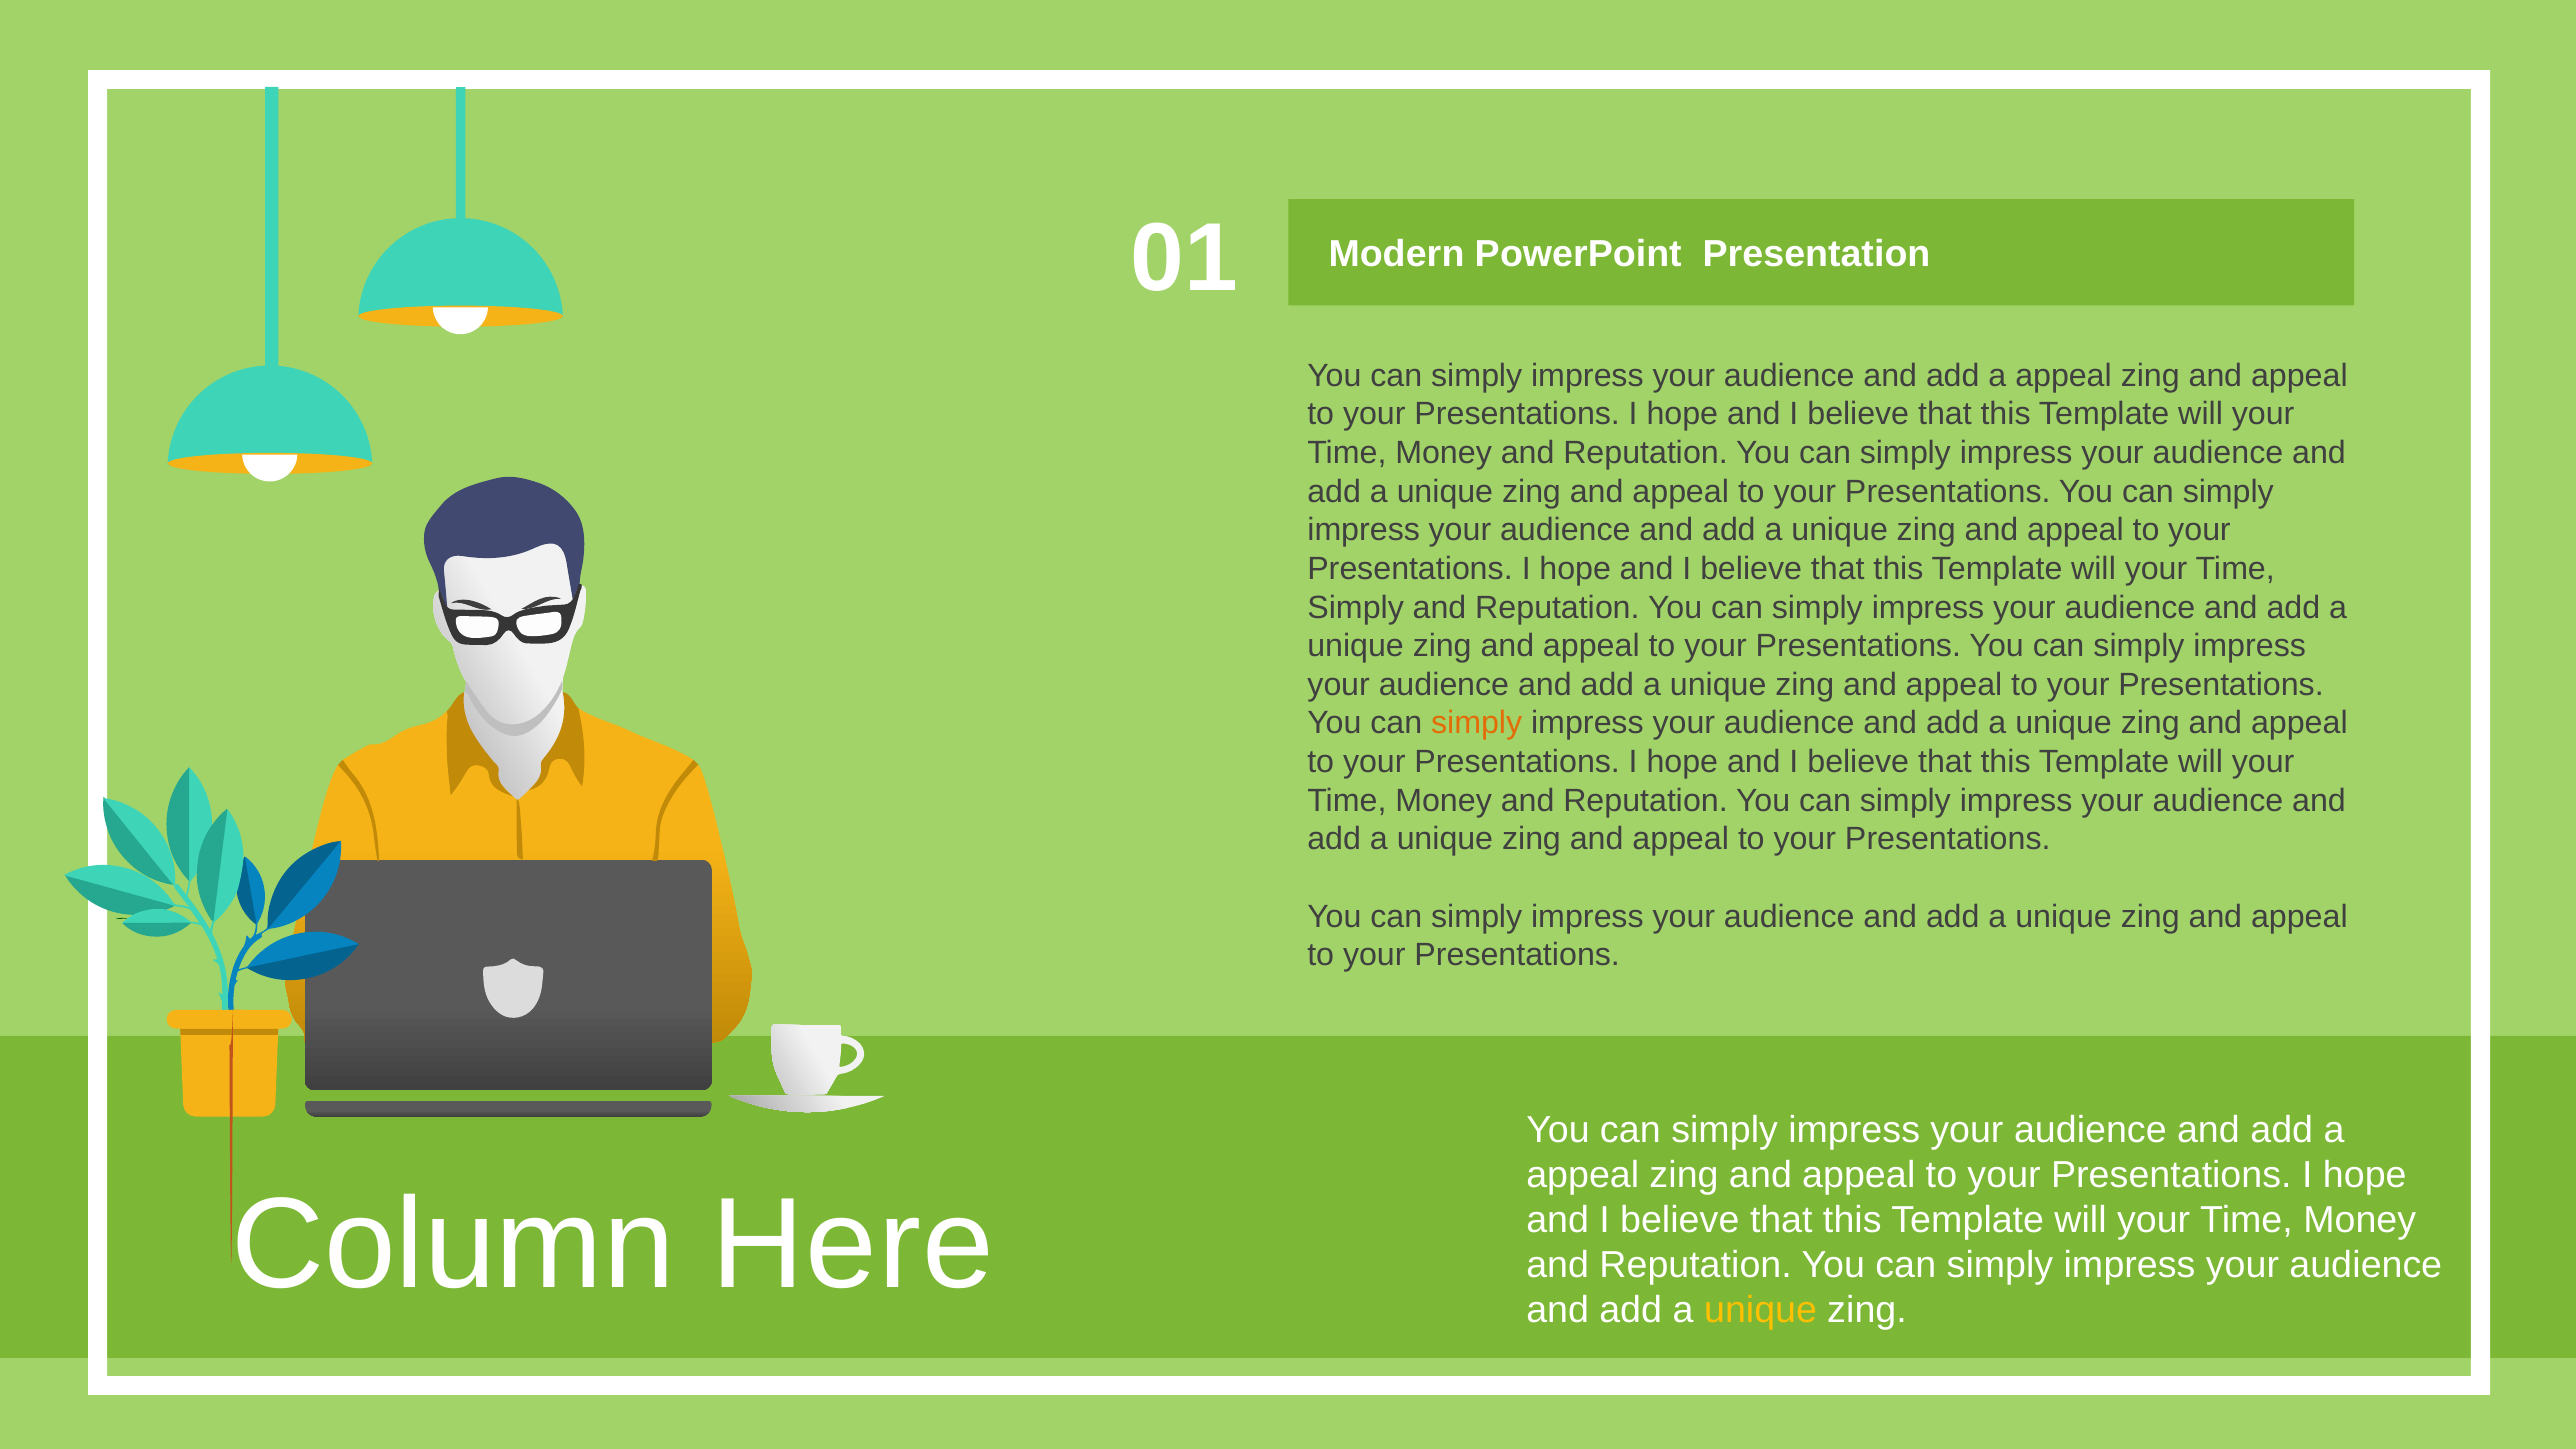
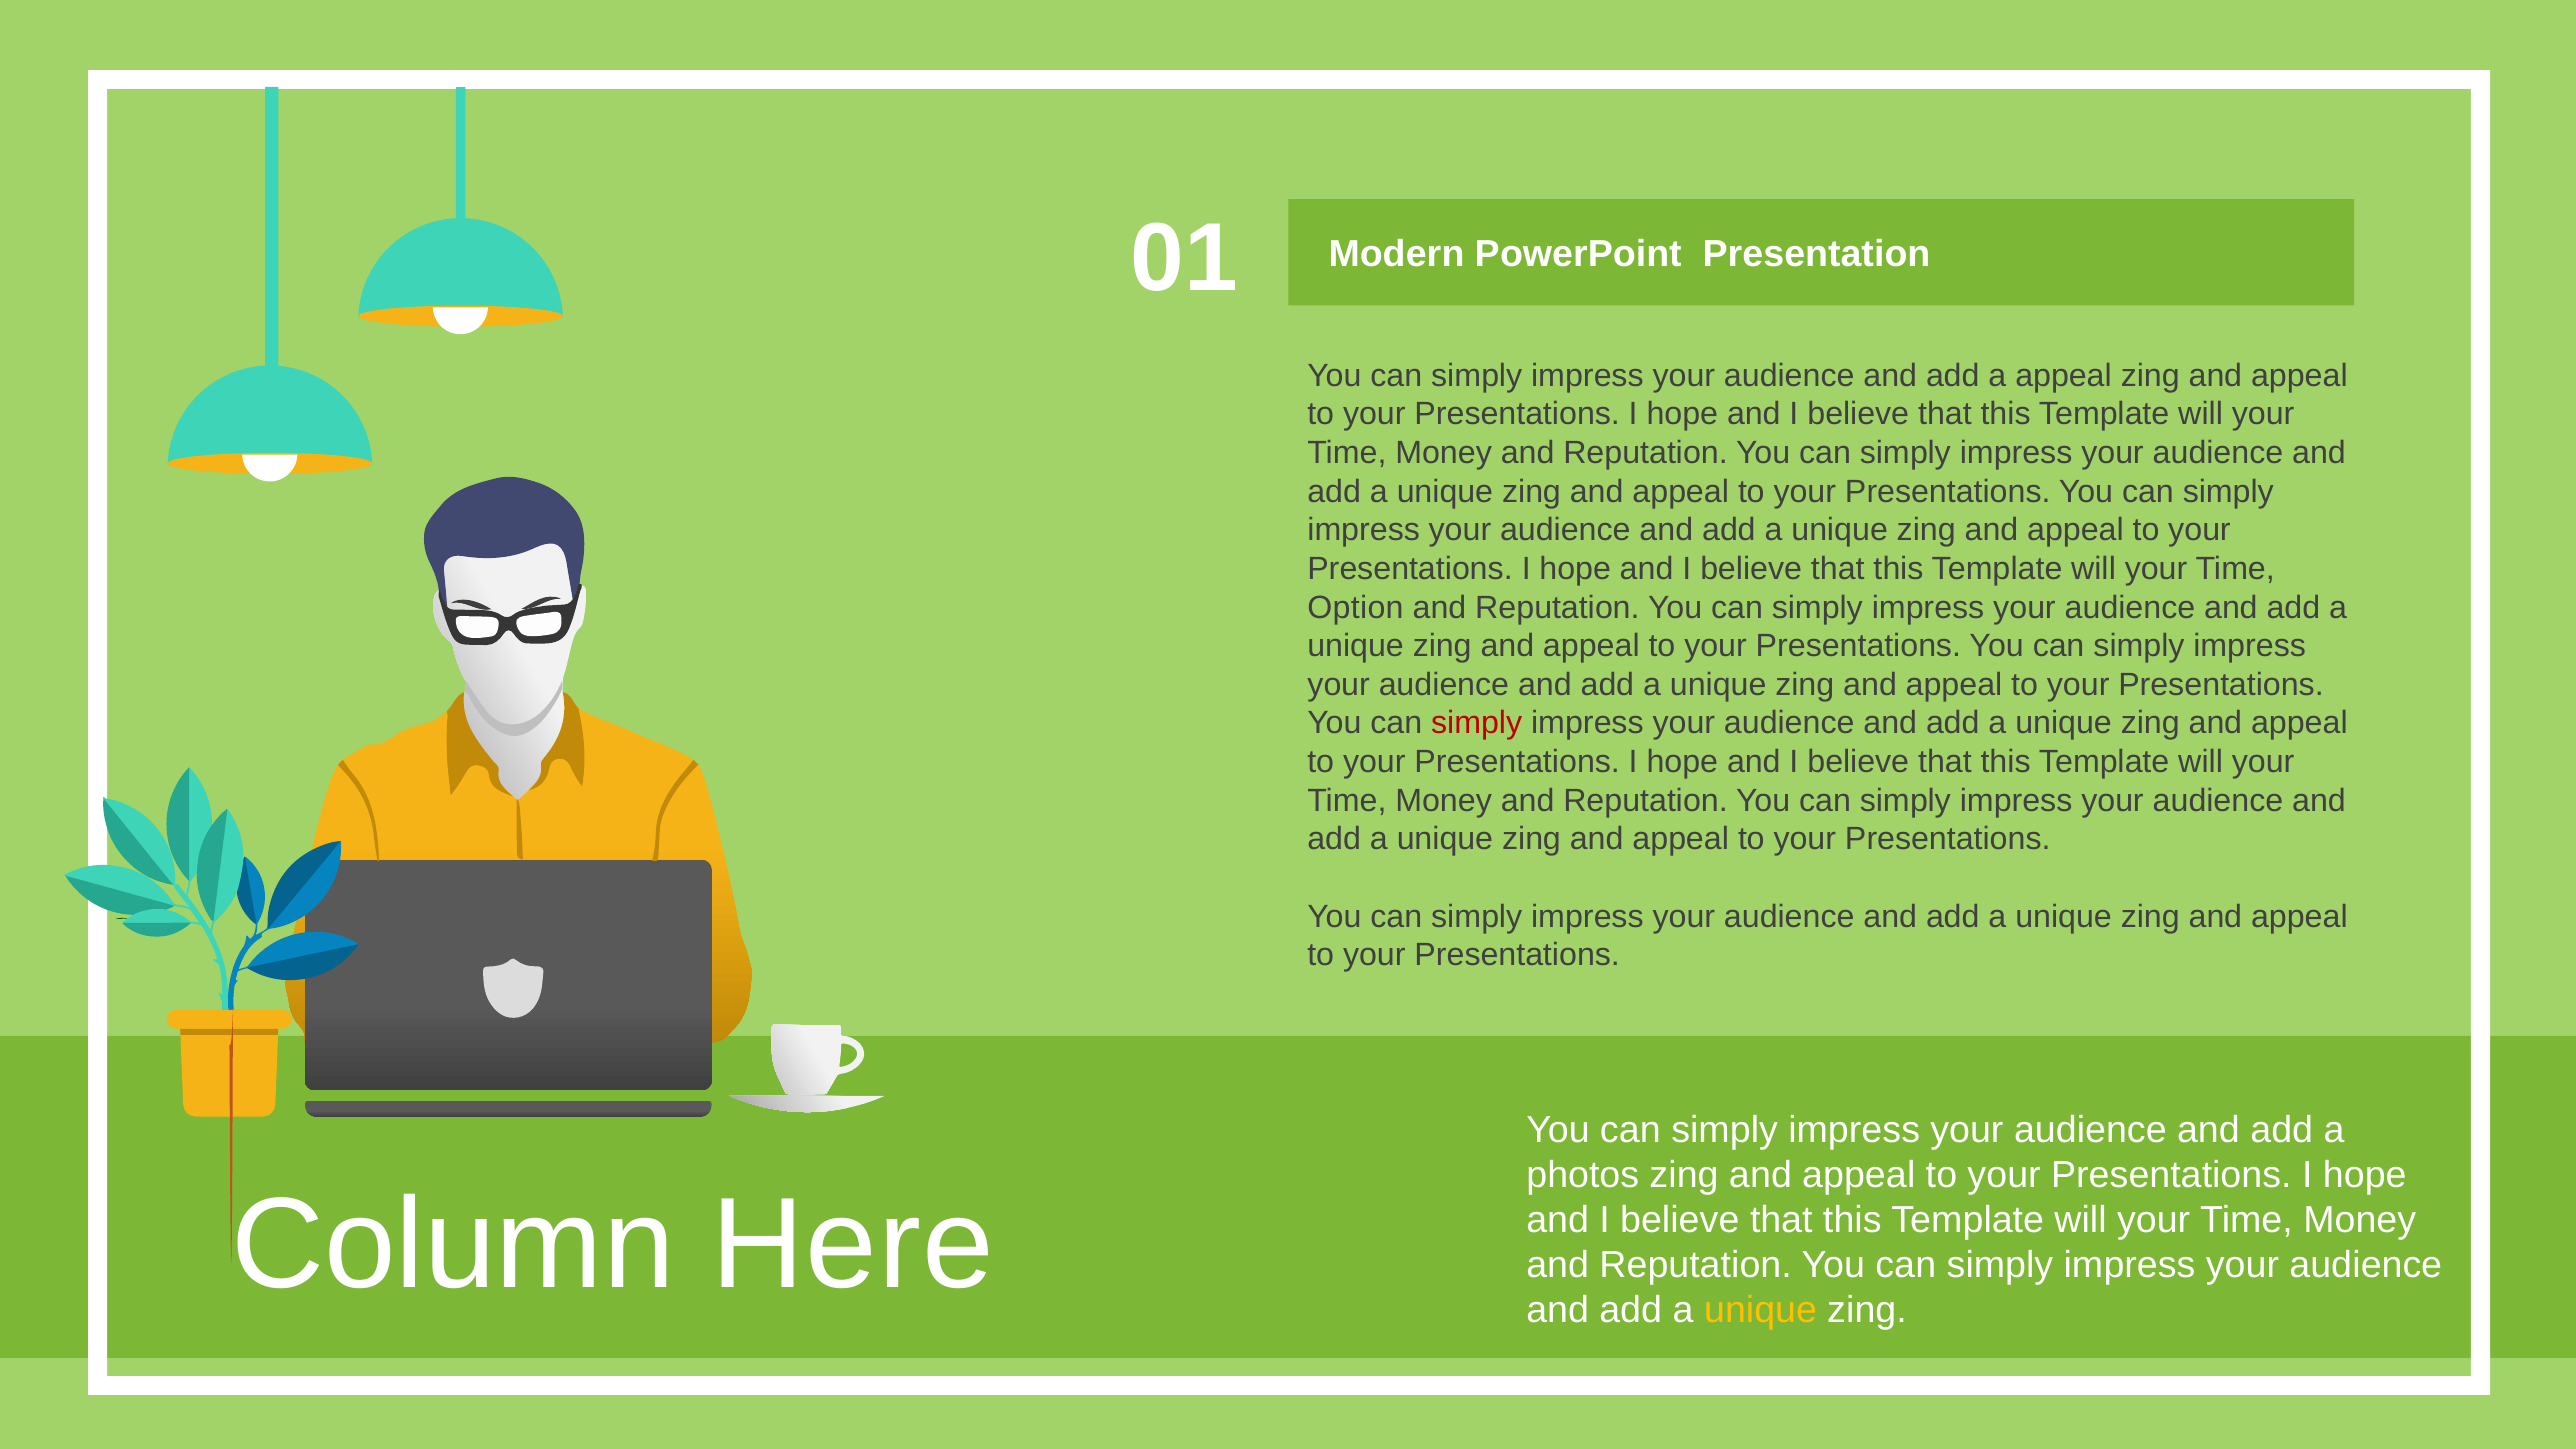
Simply at (1356, 607): Simply -> Option
simply at (1477, 723) colour: orange -> red
appeal at (1583, 1175): appeal -> photos
